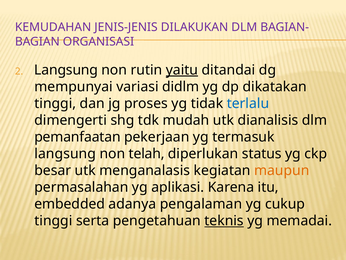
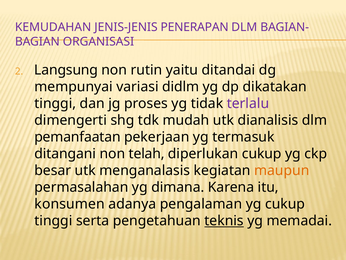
DILAKUKAN: DILAKUKAN -> PENERAPAN
yaitu underline: present -> none
terlalu colour: blue -> purple
langsung at (65, 153): langsung -> ditangani
diperlukan status: status -> cukup
aplikasi: aplikasi -> dimana
embedded: embedded -> konsumen
